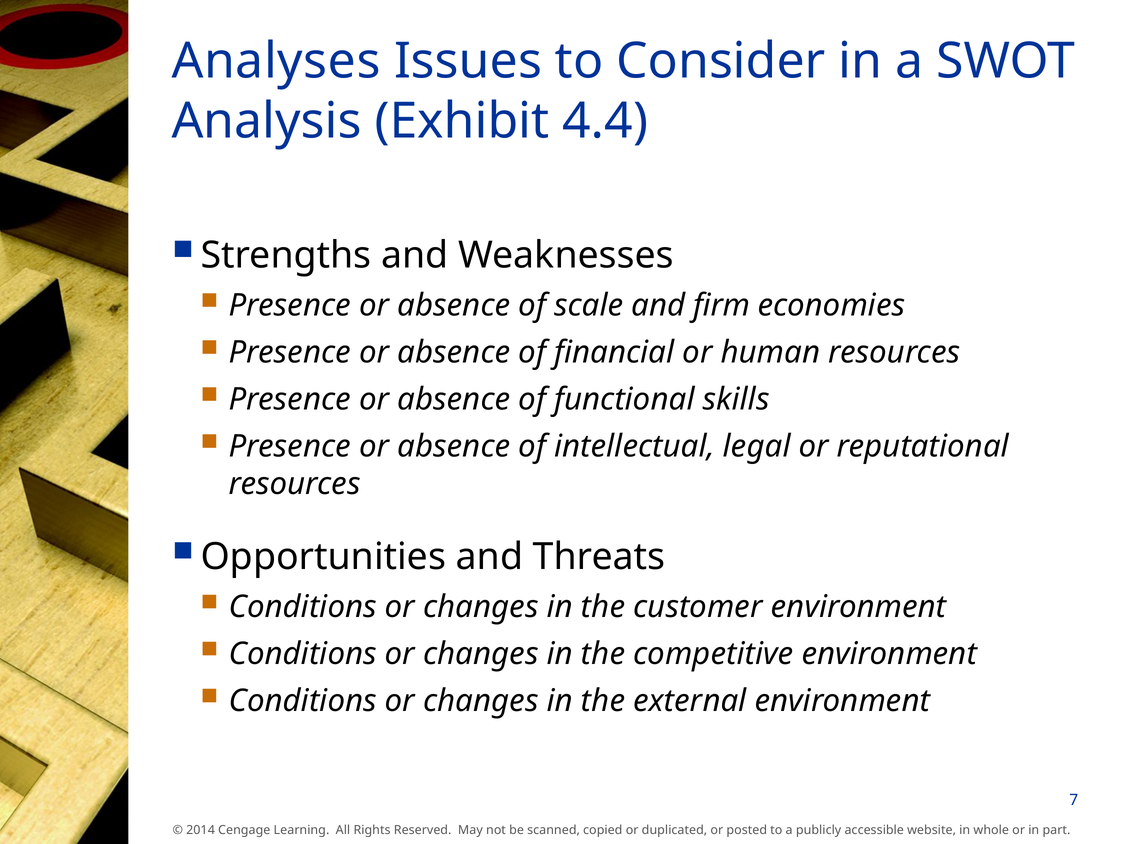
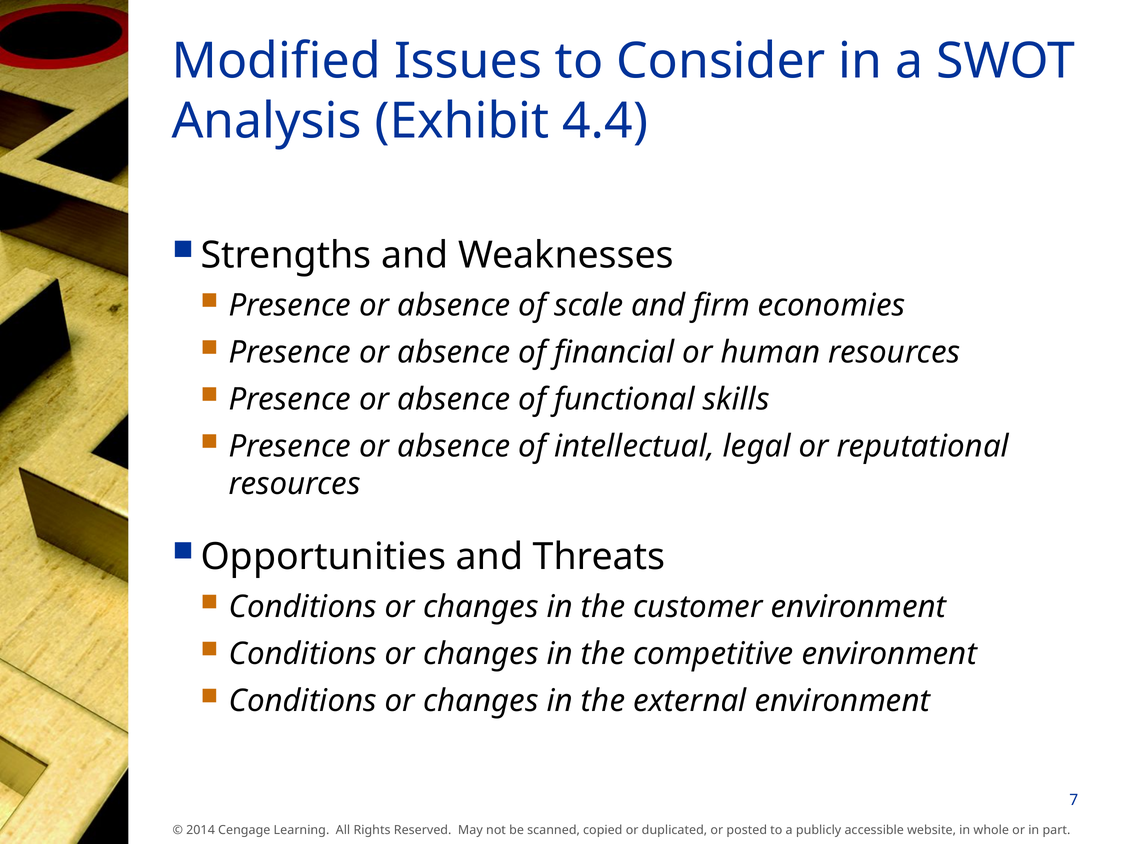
Analyses: Analyses -> Modified
